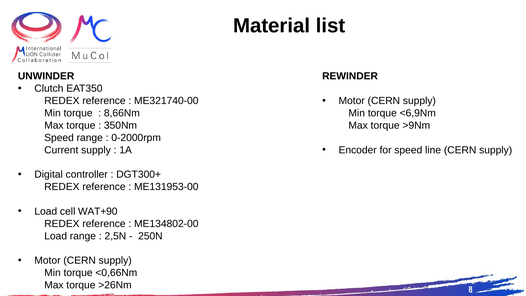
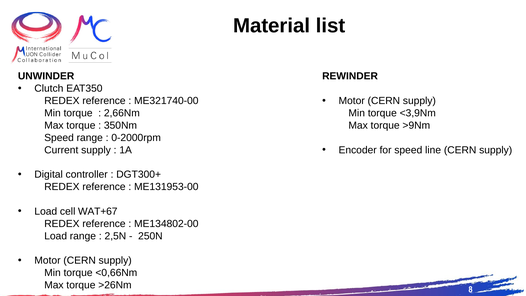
8,66Nm: 8,66Nm -> 2,66Nm
<6,9Nm: <6,9Nm -> <3,9Nm
WAT+90: WAT+90 -> WAT+67
